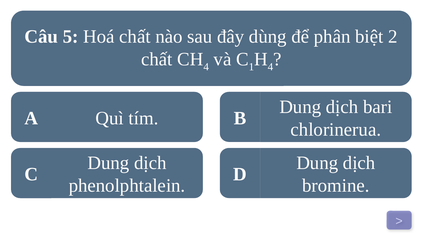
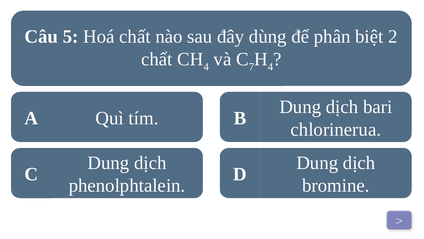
1: 1 -> 7
